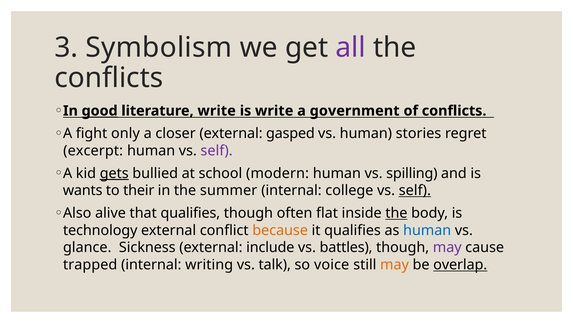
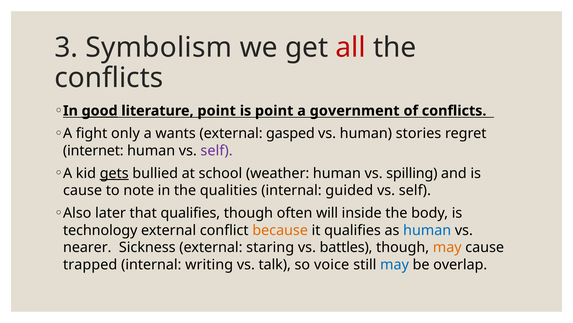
all colour: purple -> red
literature write: write -> point
is write: write -> point
closer: closer -> wants
excerpt: excerpt -> internet
modern: modern -> weather
wants at (83, 190): wants -> cause
their: their -> note
summer: summer -> qualities
college: college -> guided
self at (415, 190) underline: present -> none
alive: alive -> later
flat: flat -> will
the at (396, 213) underline: present -> none
glance: glance -> nearer
include: include -> staring
may at (447, 247) colour: purple -> orange
may at (395, 264) colour: orange -> blue
overlap underline: present -> none
